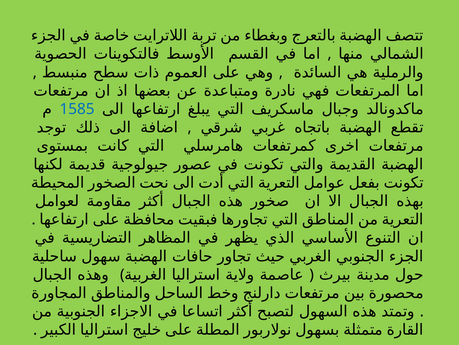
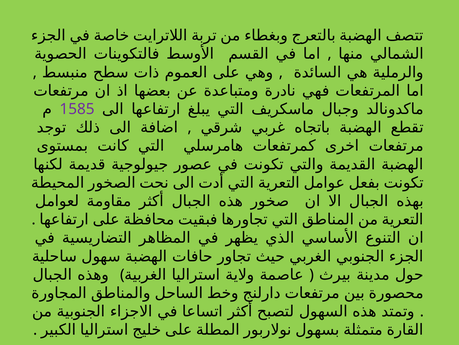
1585 colour: blue -> purple
